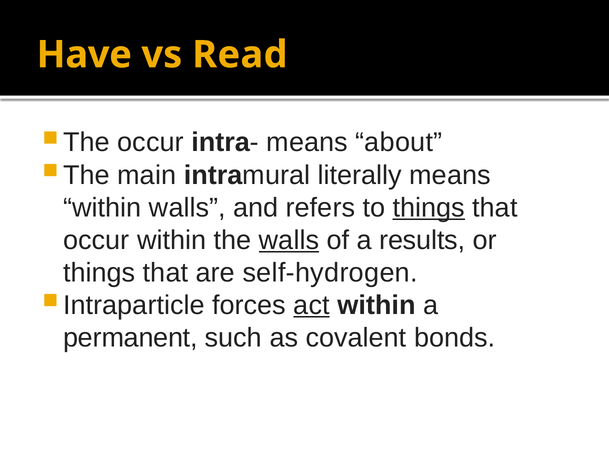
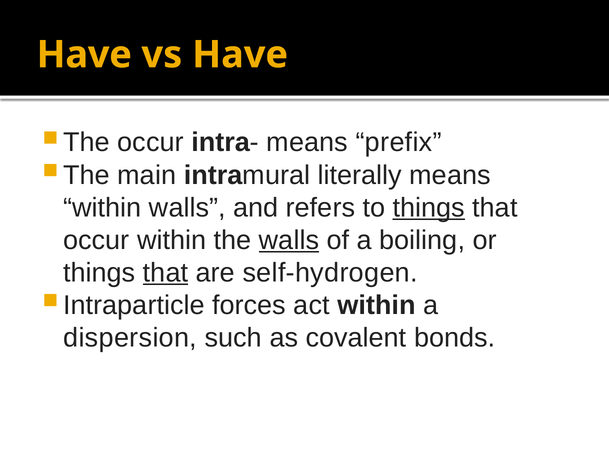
vs Read: Read -> Have
about: about -> prefix
results: results -> boiling
that at (166, 273) underline: none -> present
act underline: present -> none
permanent: permanent -> dispersion
